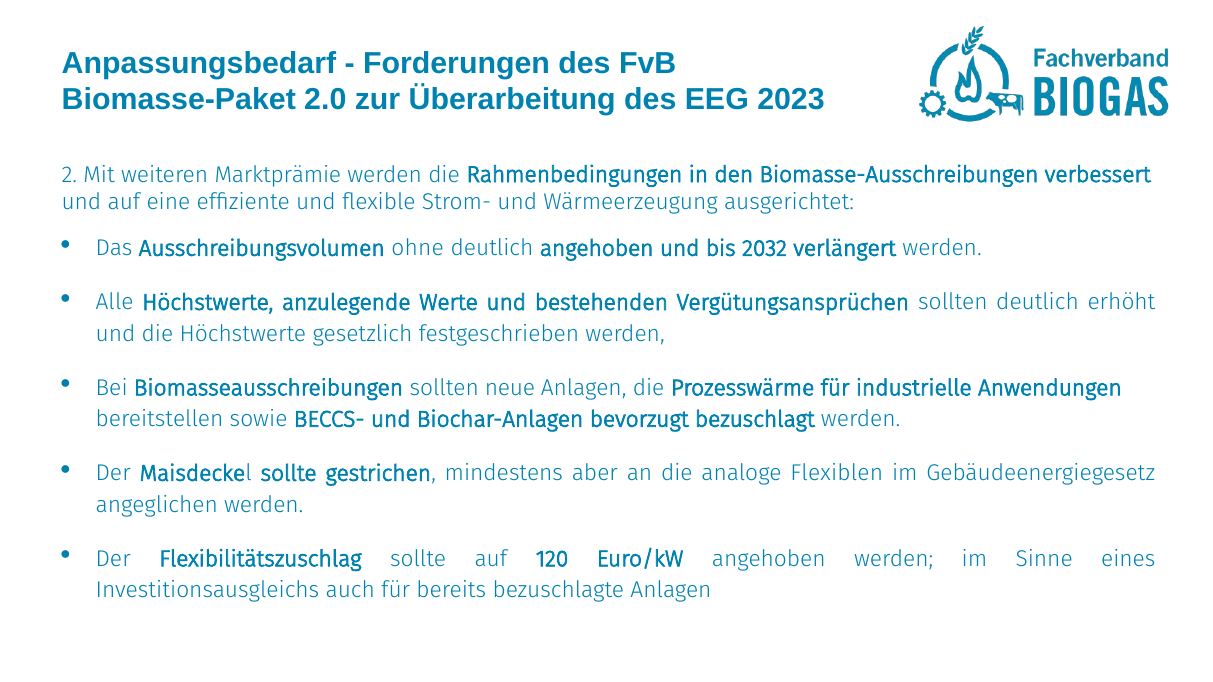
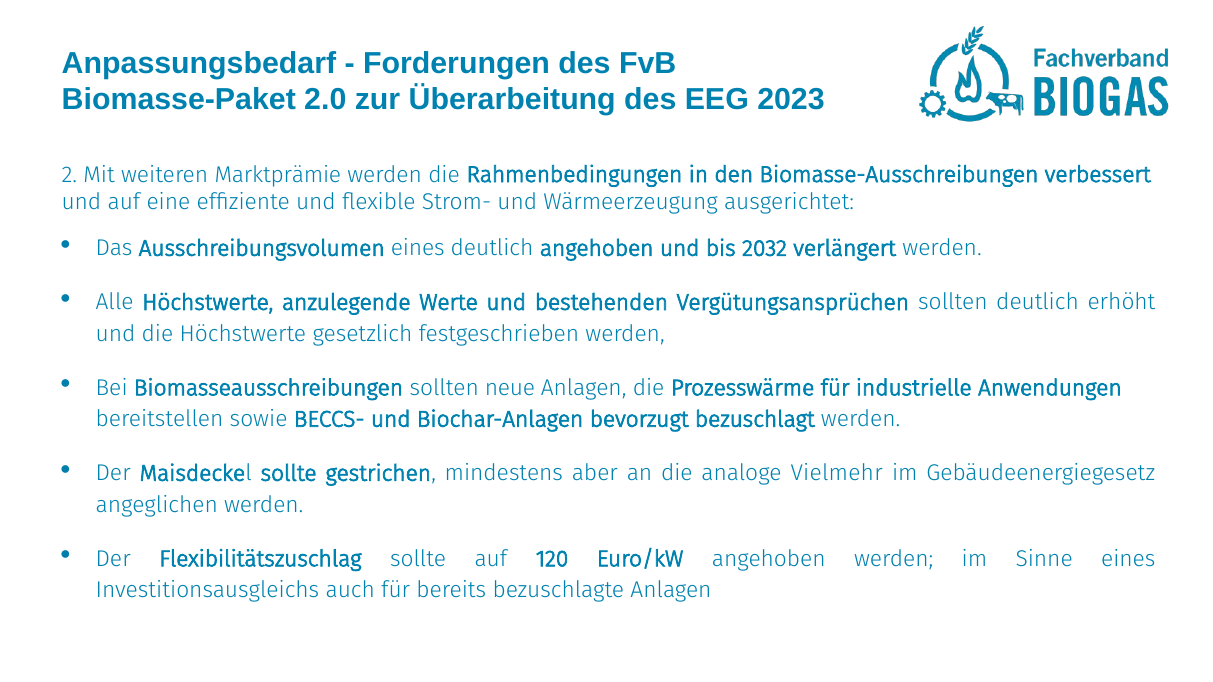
Ausschreibungsvolumen ohne: ohne -> eines
Flexiblen: Flexiblen -> Vielmehr
